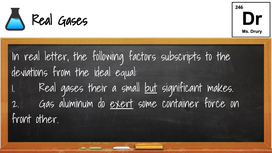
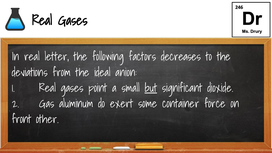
subscripts: subscripts -> decreases
equal: equal -> anion
their: their -> point
makes: makes -> dioxide
exert underline: present -> none
